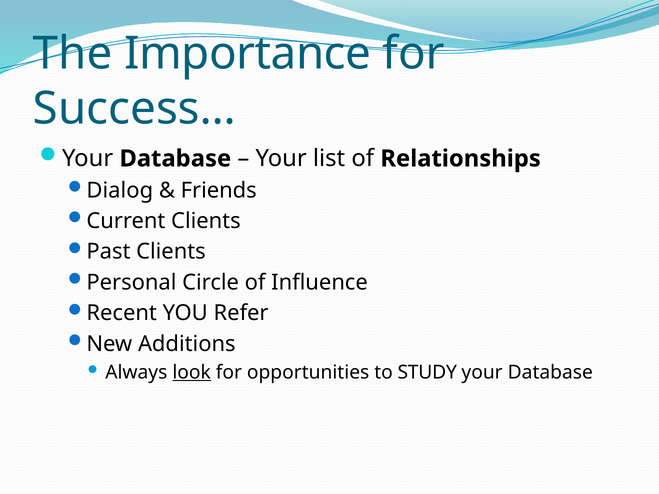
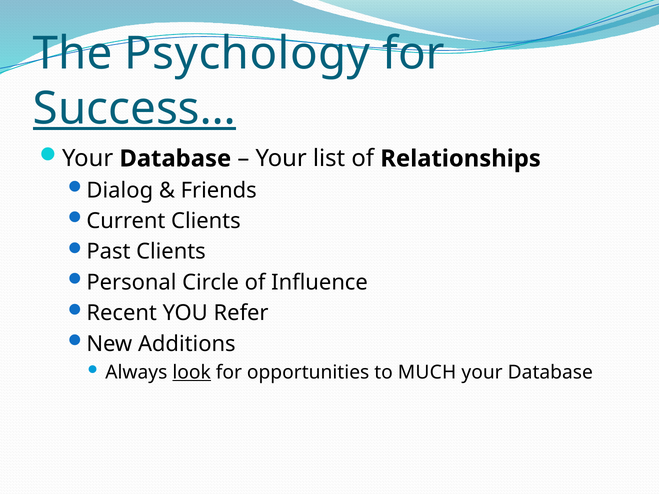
Importance: Importance -> Psychology
Success… underline: none -> present
STUDY: STUDY -> MUCH
